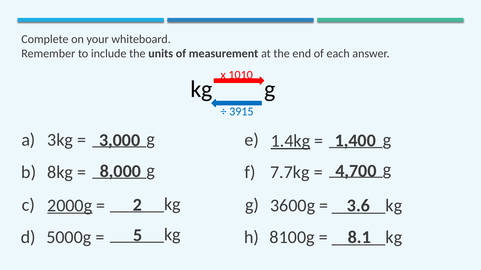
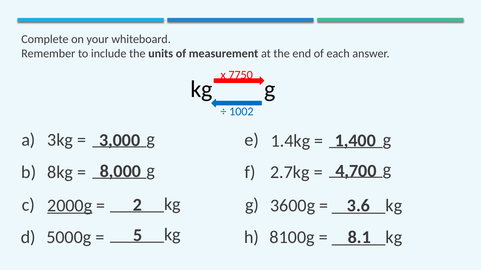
1010: 1010 -> 7750
3915: 3915 -> 1002
1.4kg underline: present -> none
7.7kg: 7.7kg -> 2.7kg
